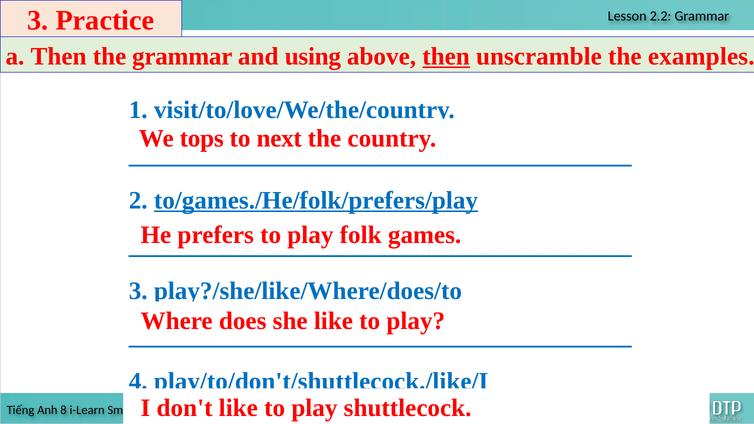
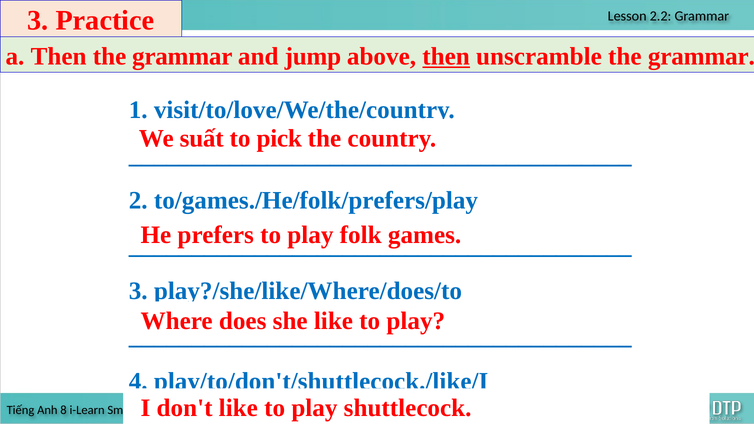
using: using -> jump
unscramble the examples: examples -> grammar
tops: tops -> suất
next: next -> pick
to/games./He/folk/prefers/play underline: present -> none
